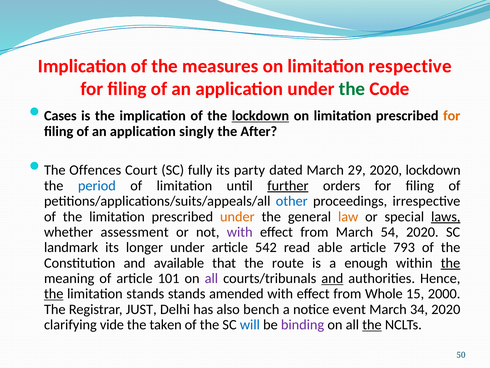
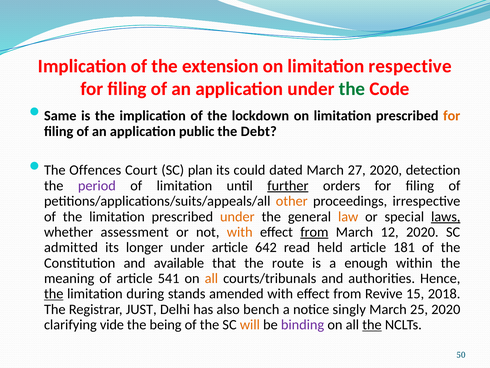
measures: measures -> extension
Cases: Cases -> Same
lockdown at (260, 116) underline: present -> none
singly: singly -> public
After: After -> Debt
fully: fully -> plan
party: party -> could
29: 29 -> 27
2020 lockdown: lockdown -> detection
period colour: blue -> purple
other colour: blue -> orange
with at (240, 232) colour: purple -> orange
from at (314, 232) underline: none -> present
54: 54 -> 12
landmark: landmark -> admitted
542: 542 -> 642
able: able -> held
793: 793 -> 181
the at (450, 263) underline: present -> none
101: 101 -> 541
all at (211, 278) colour: purple -> orange
and at (332, 278) underline: present -> none
limitation stands: stands -> during
Whole: Whole -> Revive
2000: 2000 -> 2018
event: event -> singly
34: 34 -> 25
taken: taken -> being
will colour: blue -> orange
